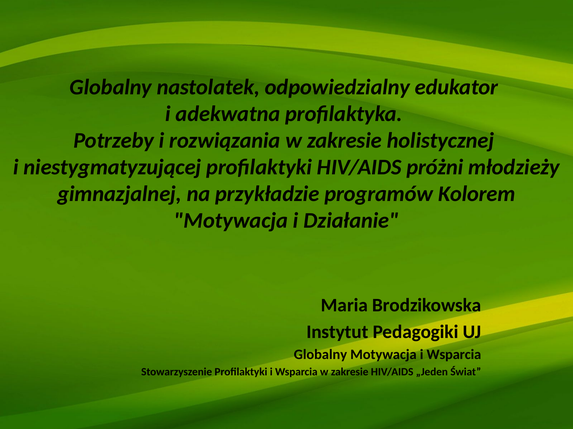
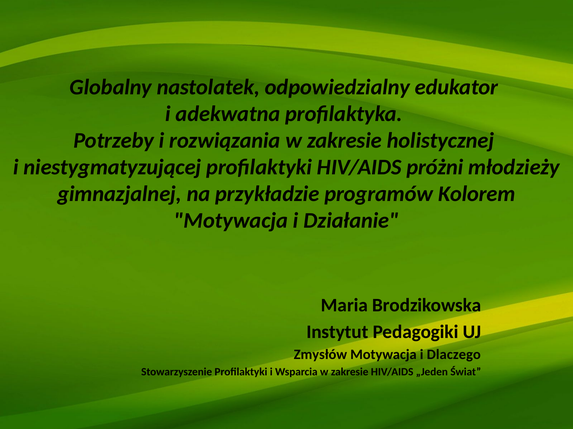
Globalny at (320, 355): Globalny -> Zmysłów
Motywacja i Wsparcia: Wsparcia -> Dlaczego
